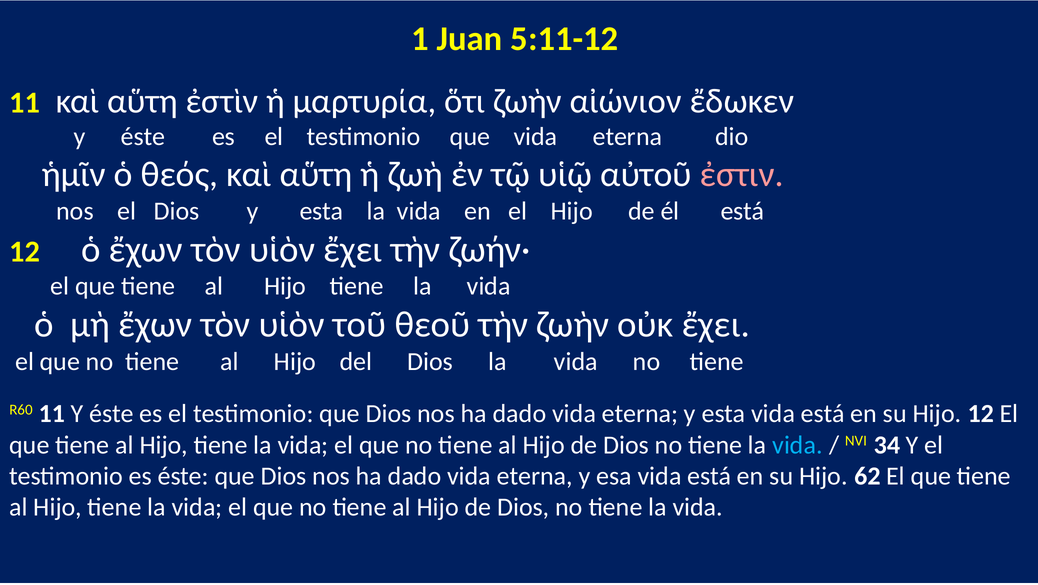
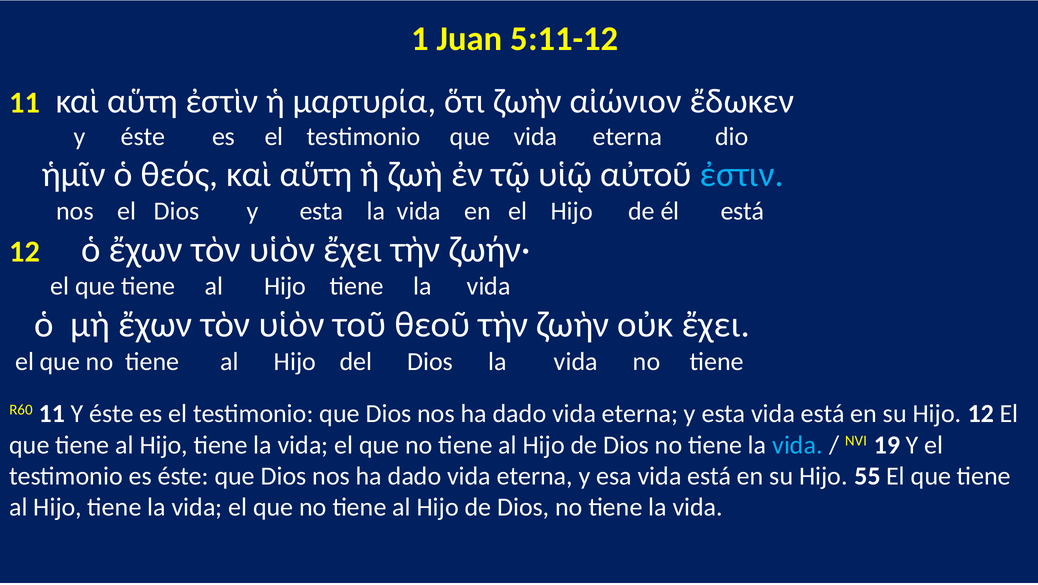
ἐστιν colour: pink -> light blue
34: 34 -> 19
62: 62 -> 55
